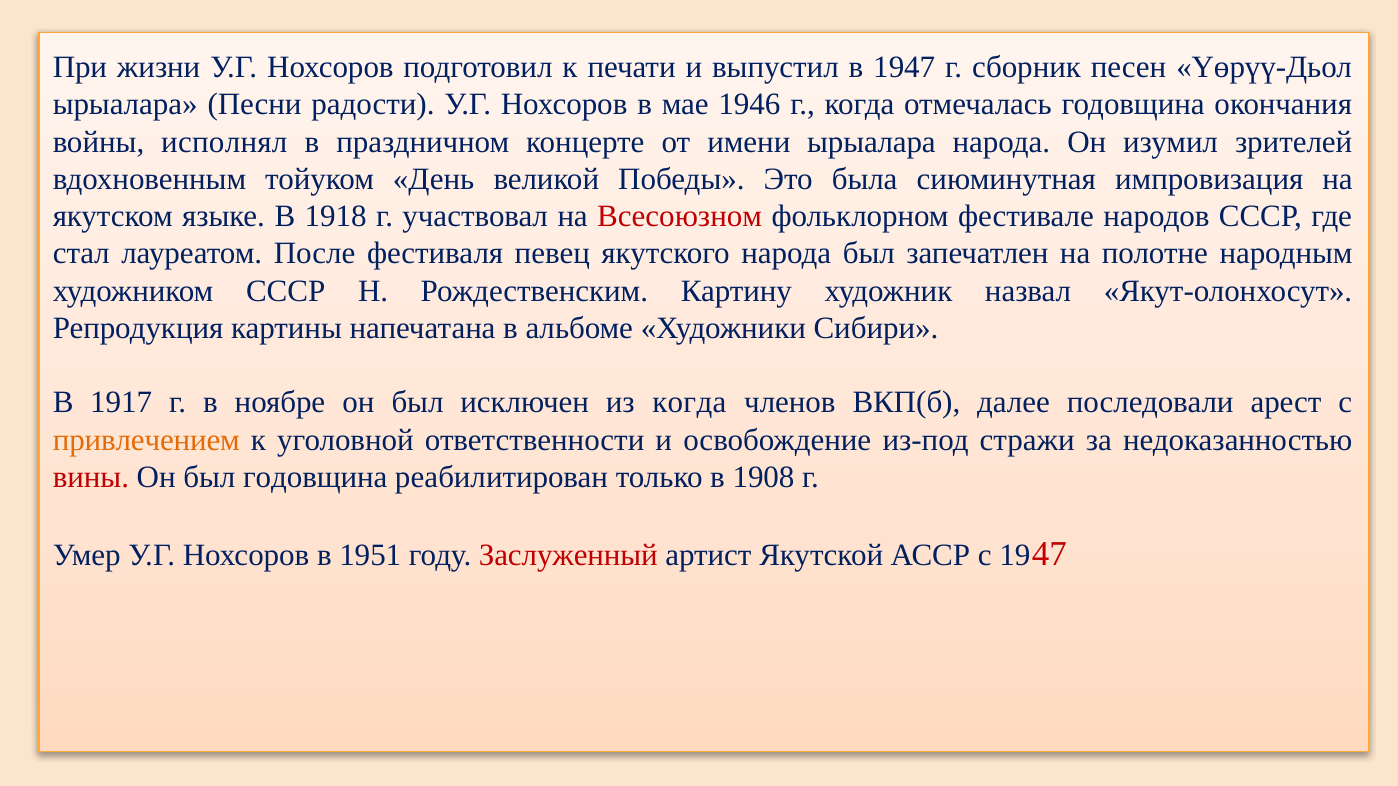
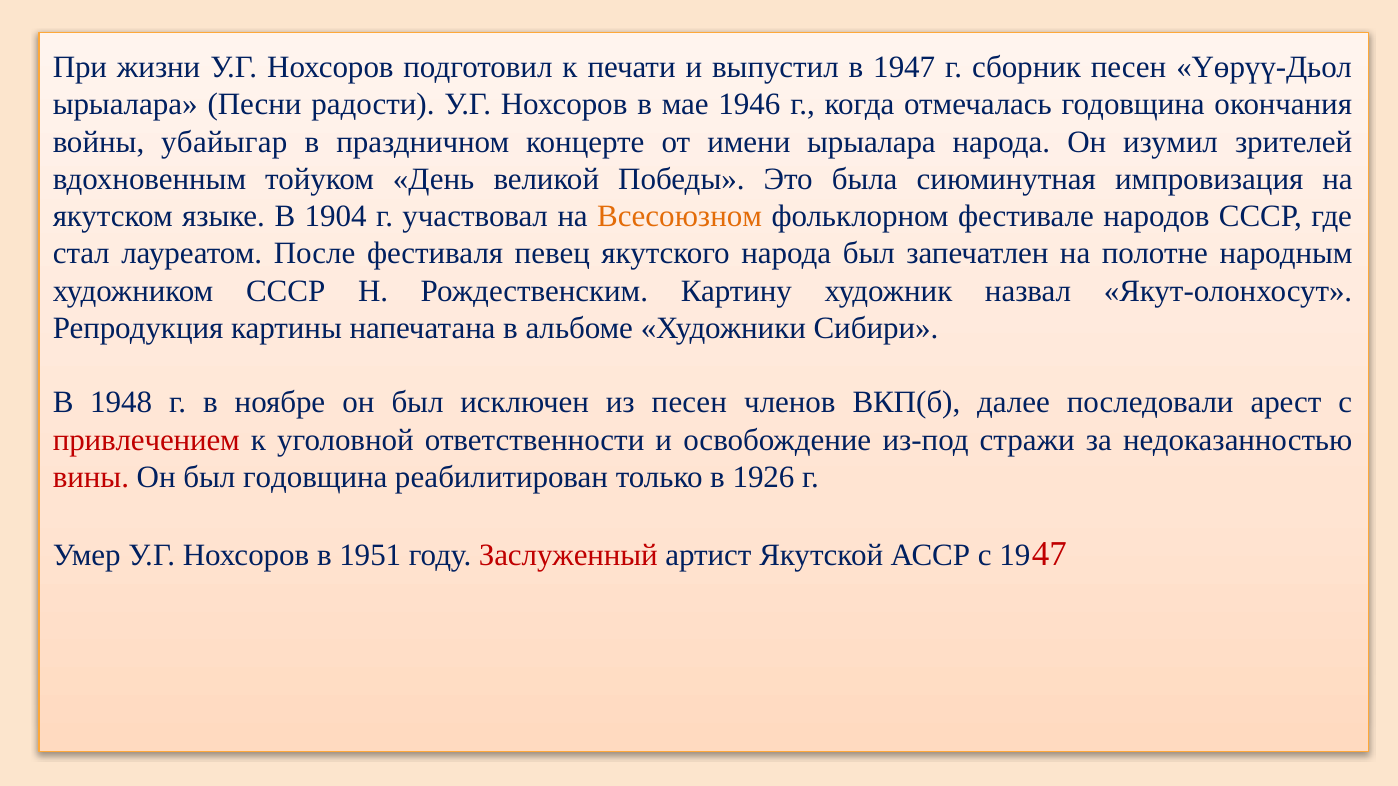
исполнял: исполнял -> убайыгар
1918: 1918 -> 1904
Всесоюзном colour: red -> orange
1917: 1917 -> 1948
из когда: когда -> песен
привлечением colour: orange -> red
1908: 1908 -> 1926
